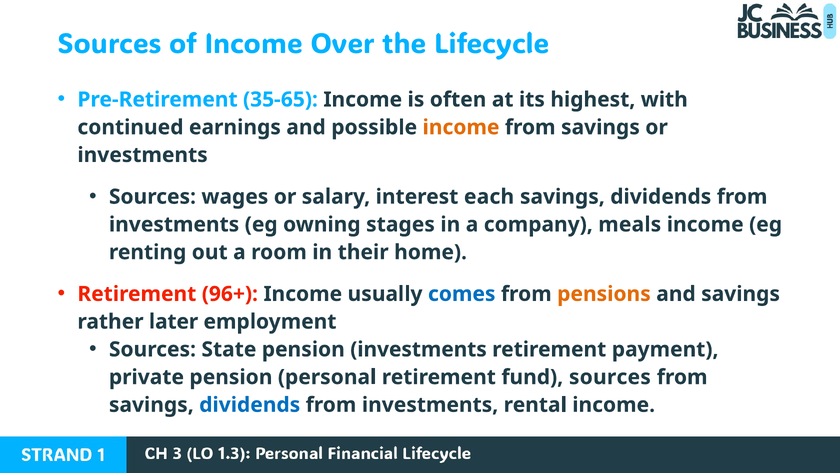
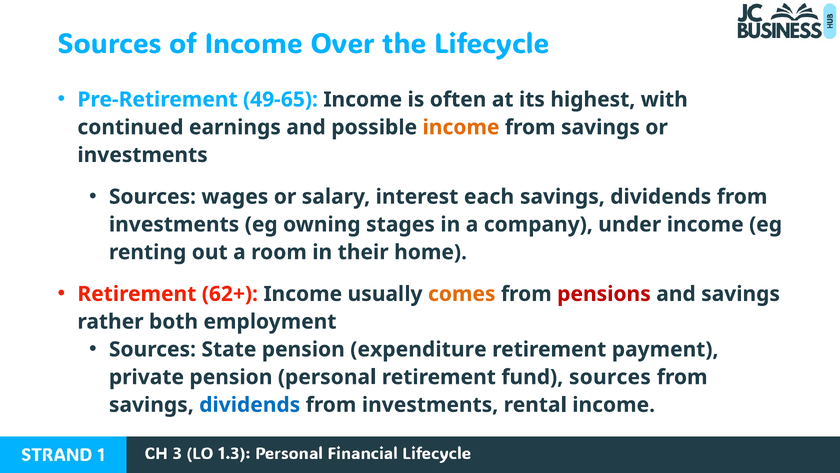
35-65: 35-65 -> 49-65
meals: meals -> under
96+: 96+ -> 62+
comes colour: blue -> orange
pensions colour: orange -> red
later: later -> both
pension investments: investments -> expenditure
